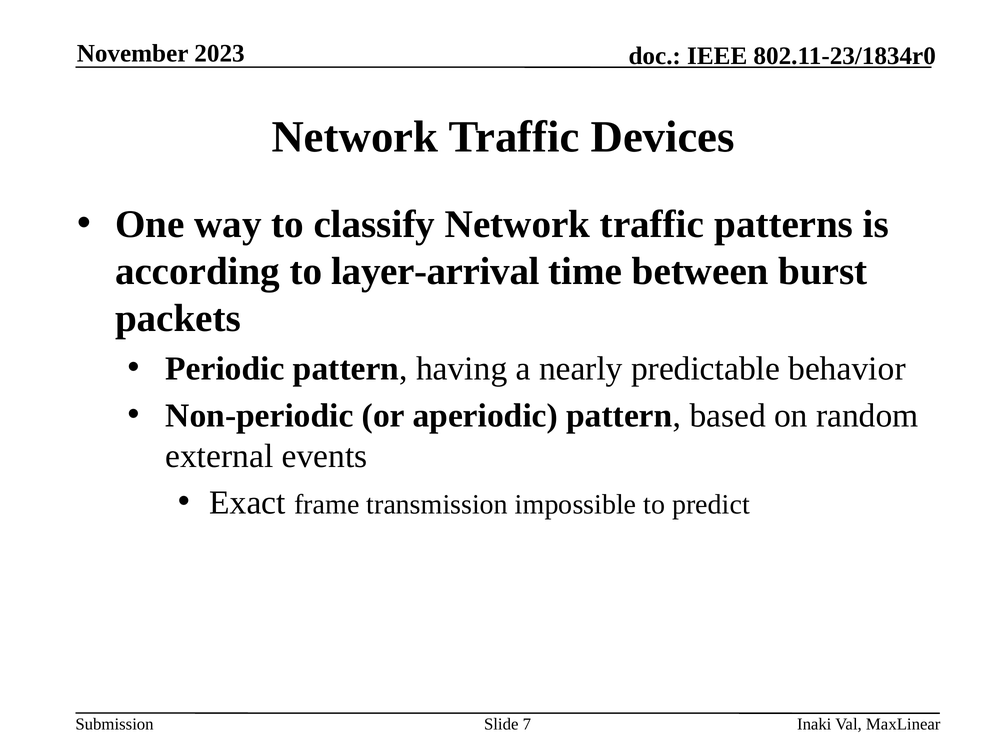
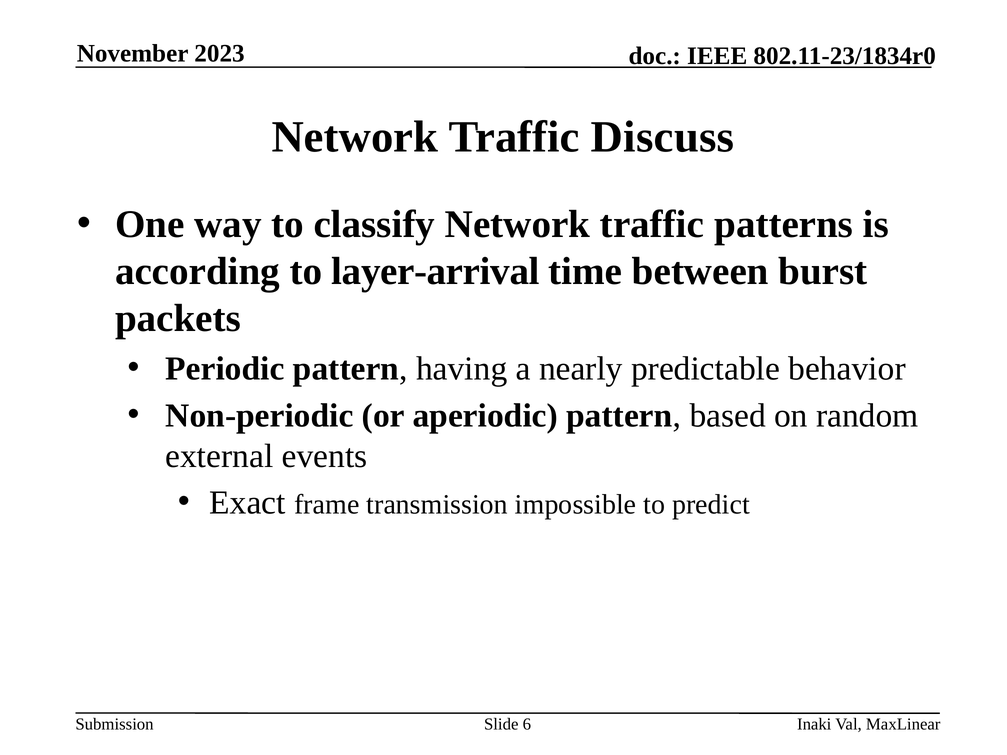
Devices: Devices -> Discuss
7: 7 -> 6
